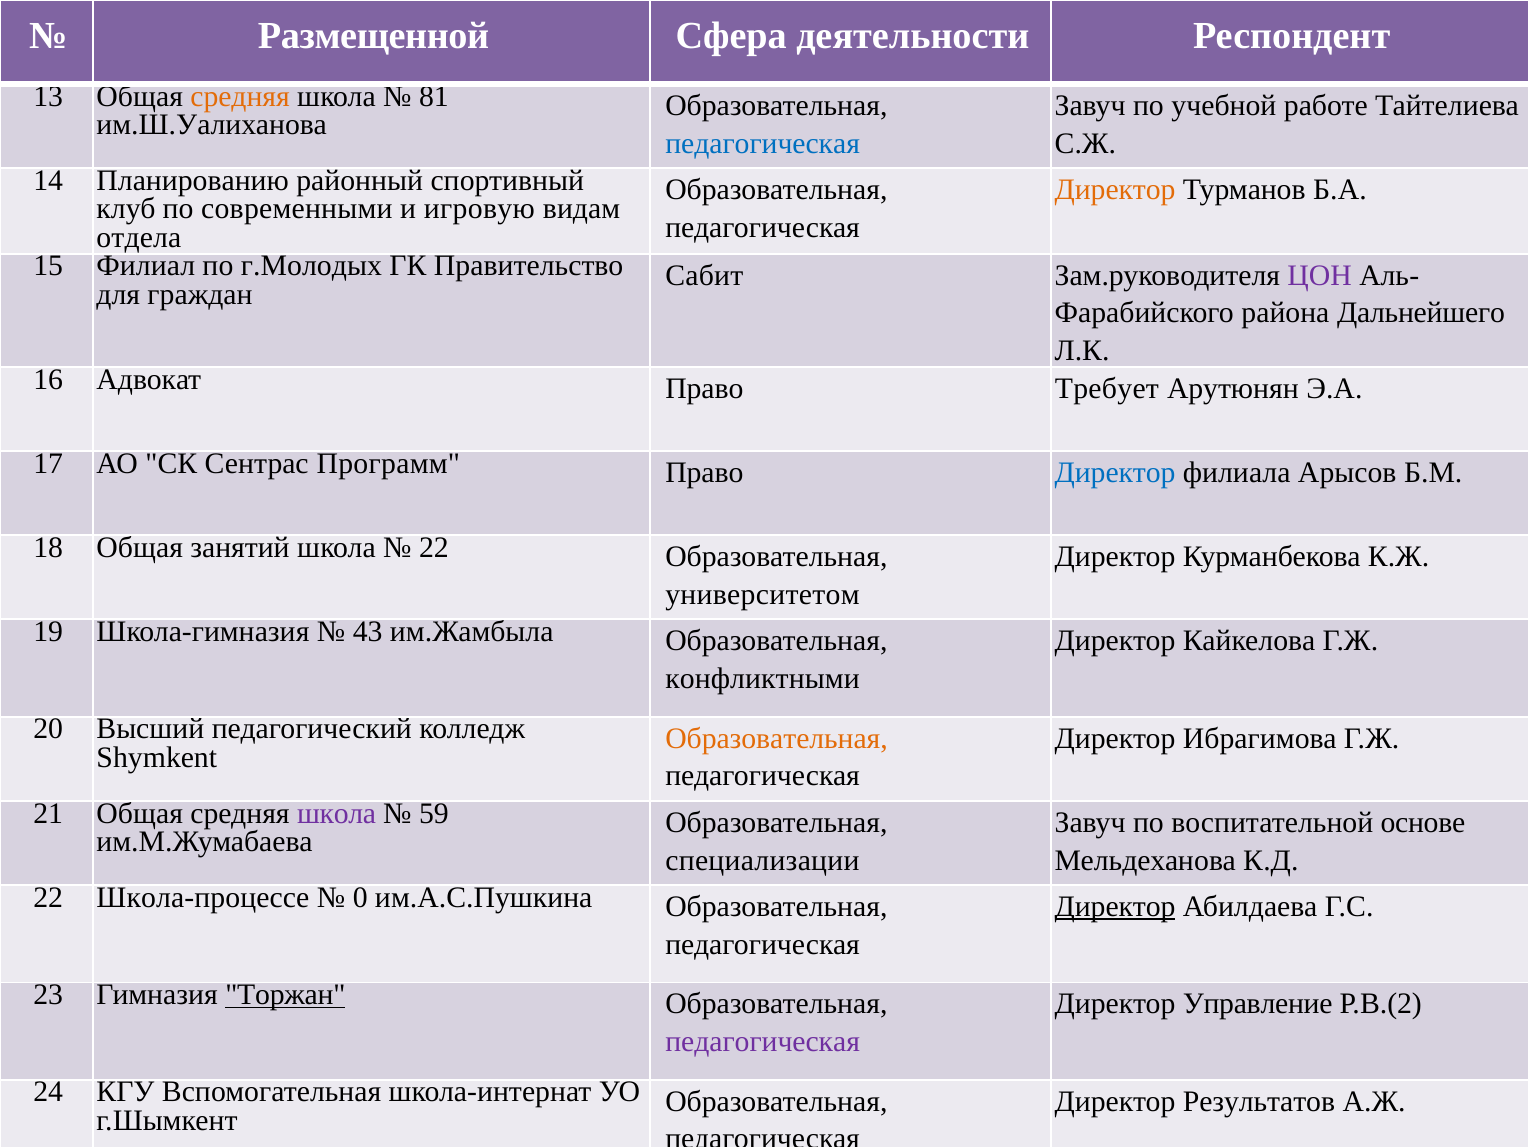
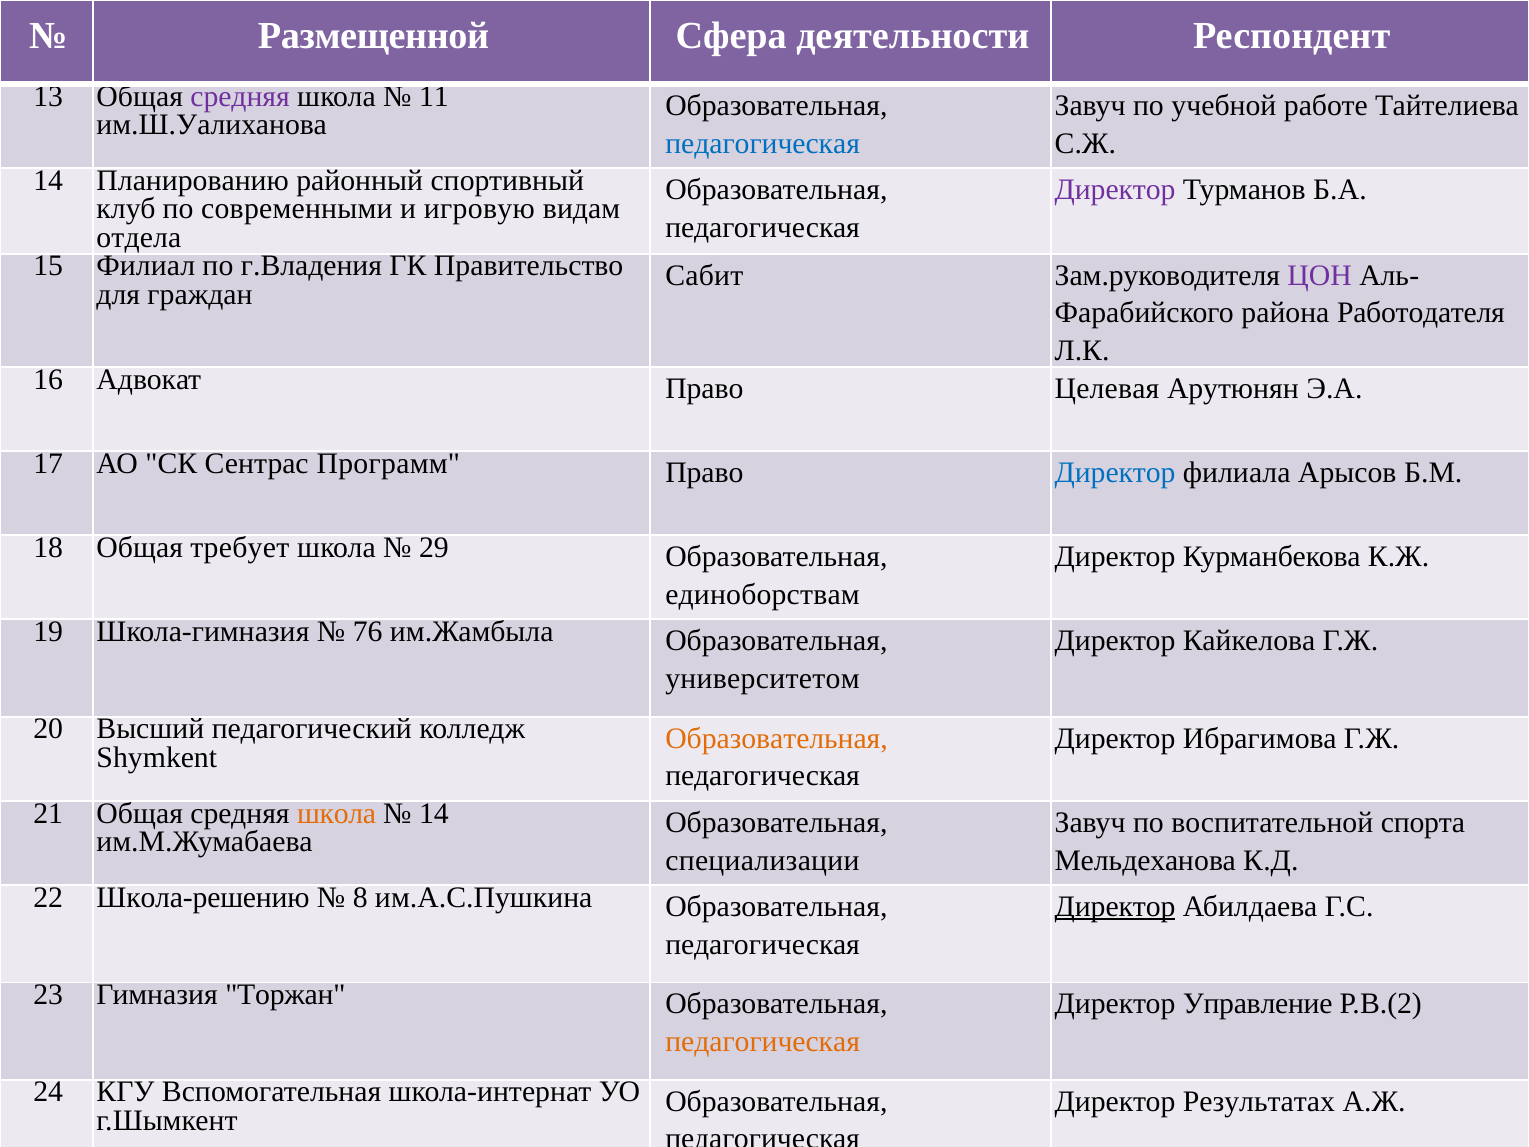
средняя at (240, 96) colour: orange -> purple
81: 81 -> 11
Директор at (1115, 190) colour: orange -> purple
г.Молодых: г.Молодых -> г.Владения
Дальнейшего: Дальнейшего -> Работодателя
Требует: Требует -> Целевая
занятий: занятий -> требует
22 at (434, 547): 22 -> 29
университетом: университетом -> единоборствам
43: 43 -> 76
конфликтными: конфликтными -> университетом
школа at (337, 813) colour: purple -> orange
59 at (434, 813): 59 -> 14
основе: основе -> спорта
Школа-процессе: Школа-процессе -> Школа-решению
0: 0 -> 8
Торжан underline: present -> none
педагогическая at (763, 1042) colour: purple -> orange
Результатов: Результатов -> Результатах
